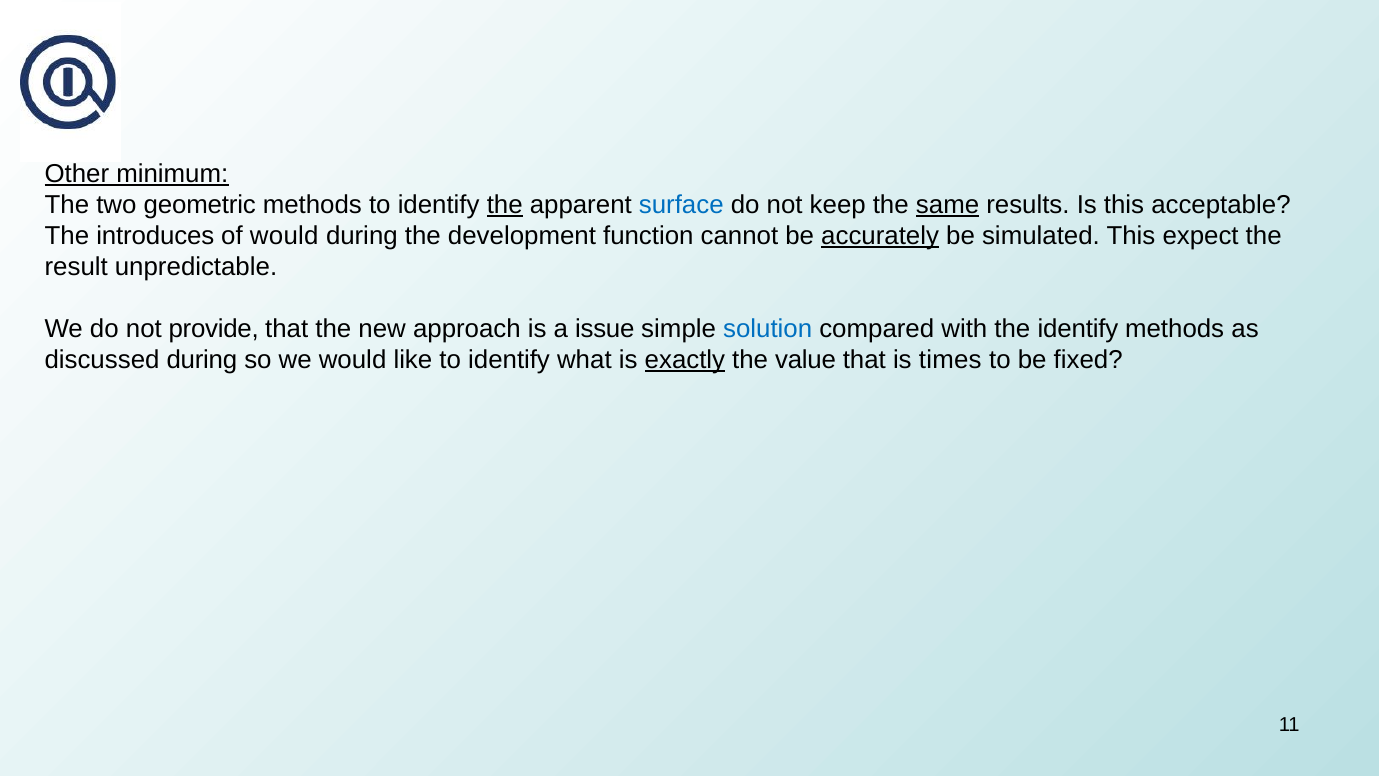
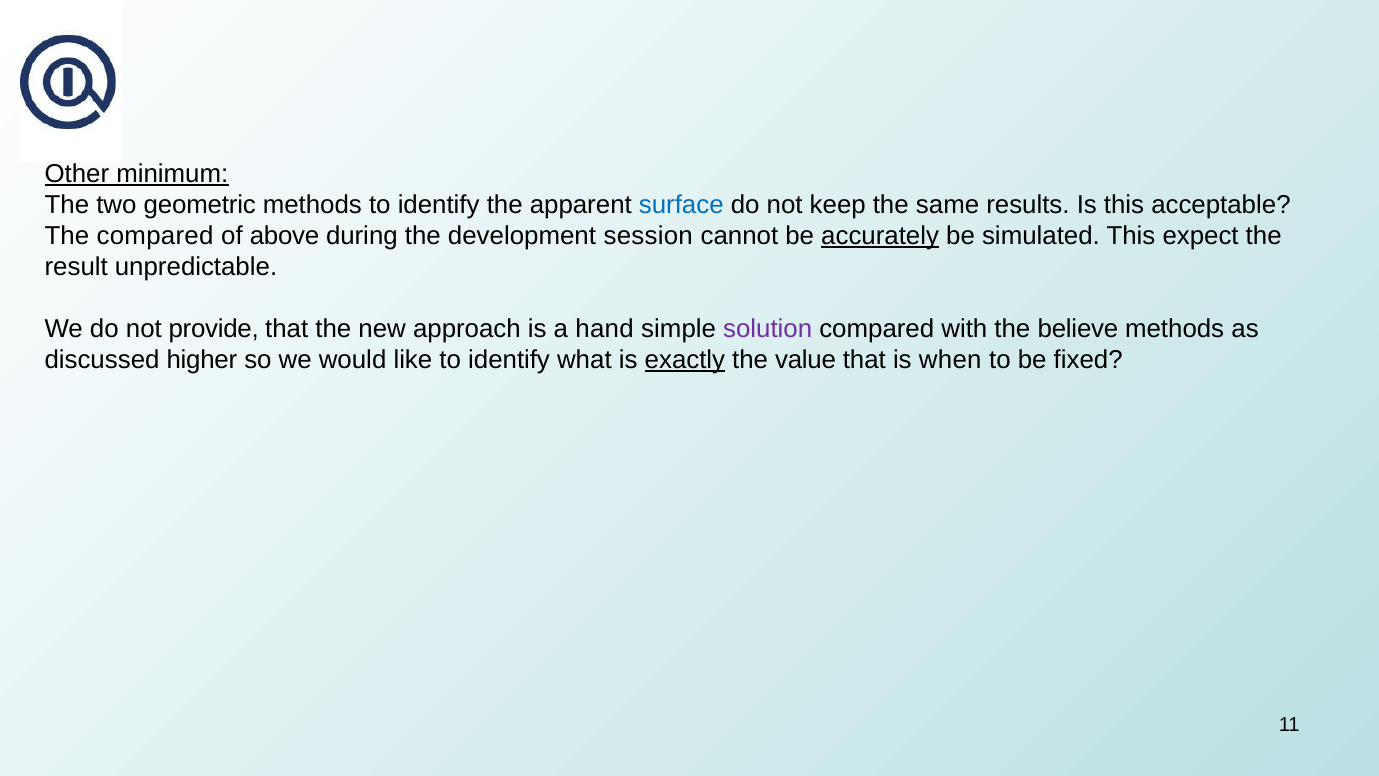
the at (505, 205) underline: present -> none
same underline: present -> none
The introduces: introduces -> compared
of would: would -> above
function: function -> session
issue: issue -> hand
solution colour: blue -> purple
the identify: identify -> believe
discussed during: during -> higher
times: times -> when
